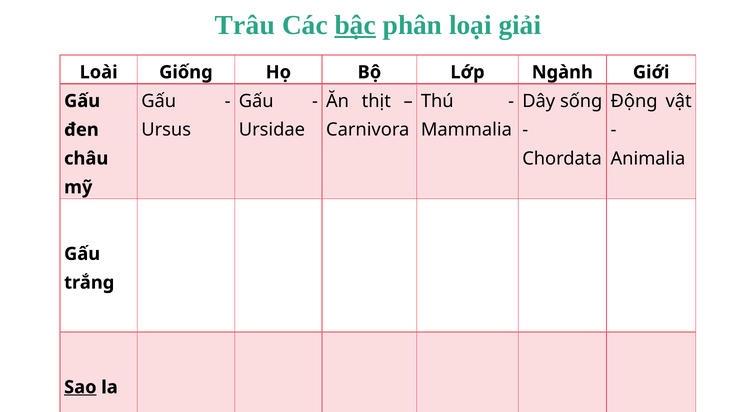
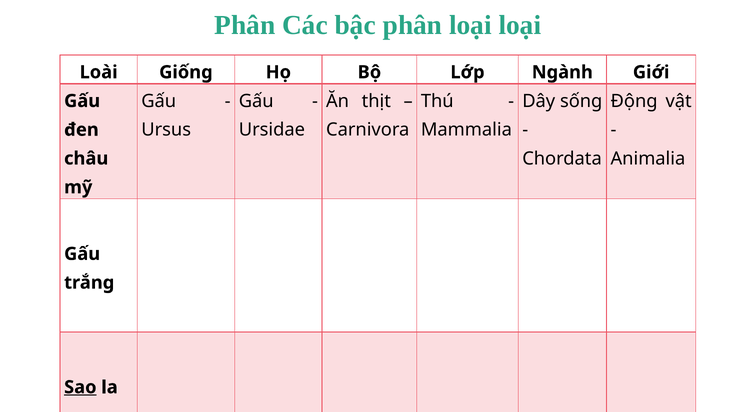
Trâu at (245, 25): Trâu -> Phân
bậc underline: present -> none
loại giải: giải -> loại
